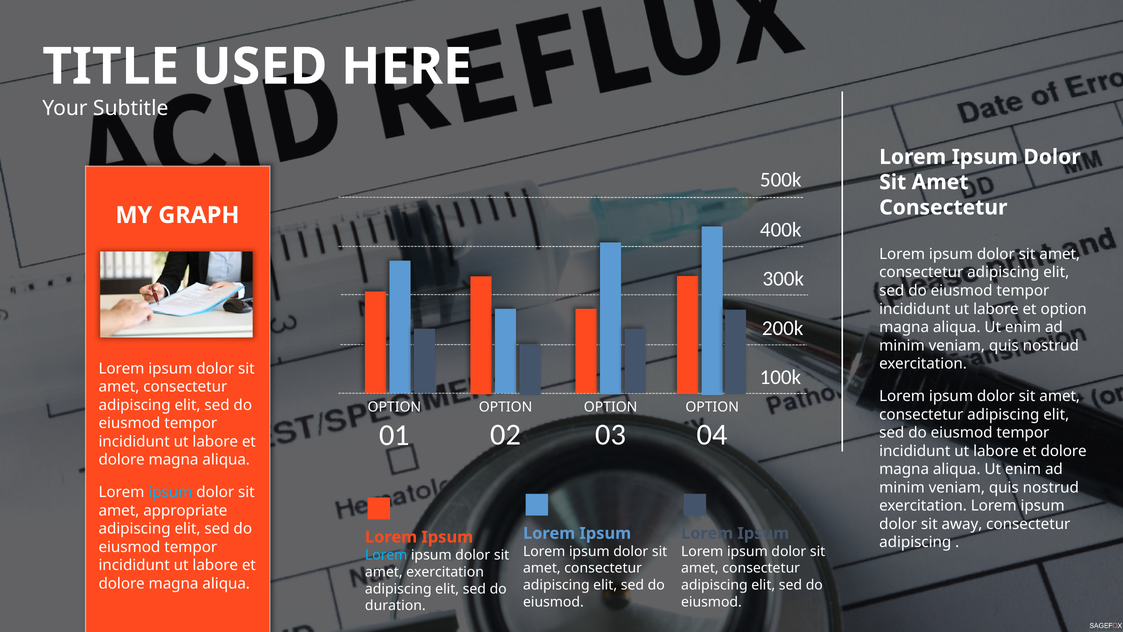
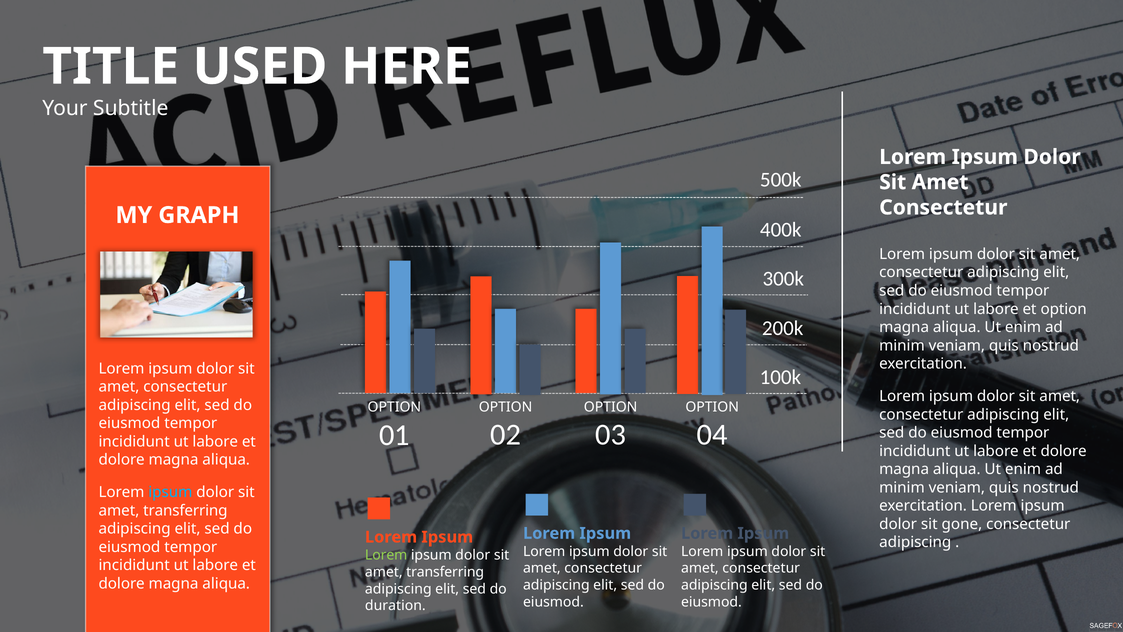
appropriate at (185, 510): appropriate -> transferring
away: away -> gone
Lorem at (386, 555) colour: light blue -> light green
exercitation at (445, 572): exercitation -> transferring
